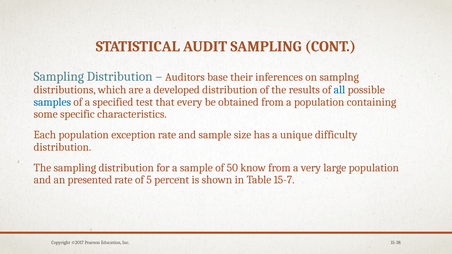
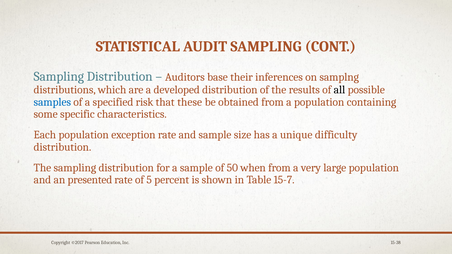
all colour: blue -> black
test: test -> risk
every: every -> these
know: know -> when
